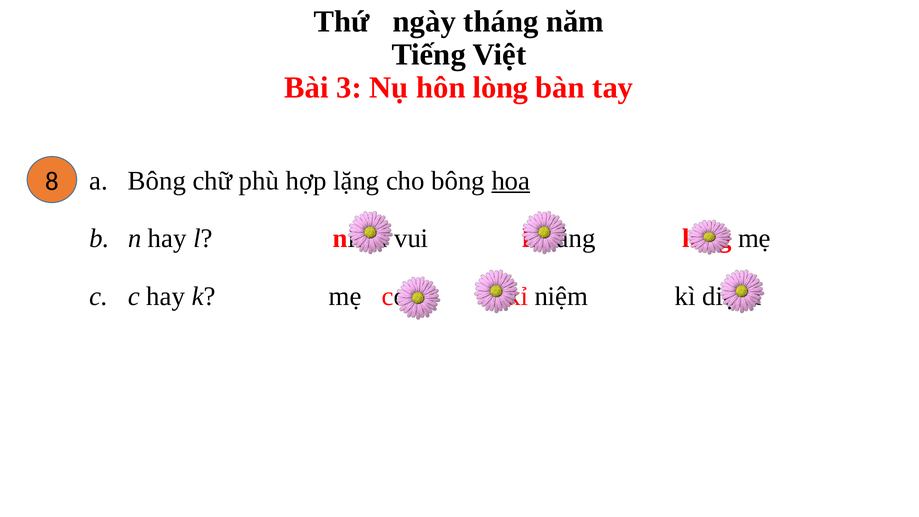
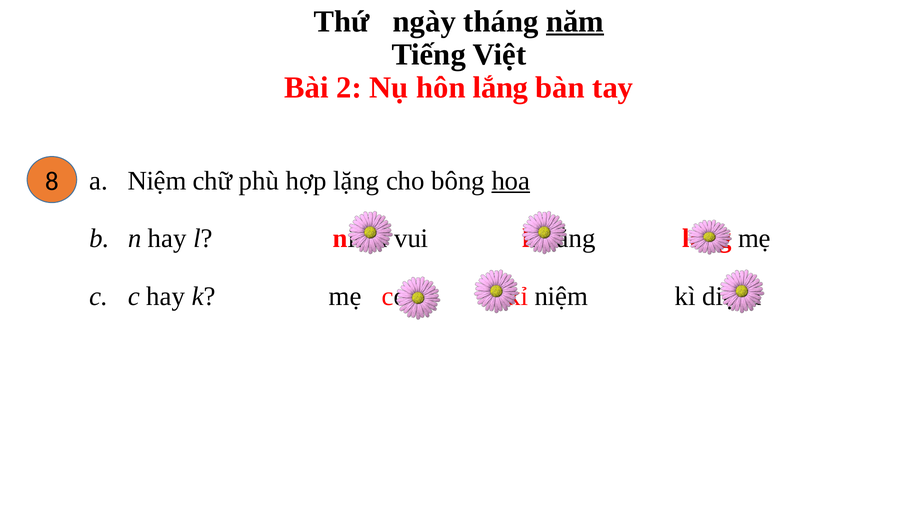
năm underline: none -> present
3: 3 -> 2
hôn lòng: lòng -> lắng
Bông at (157, 181): Bông -> Niệm
